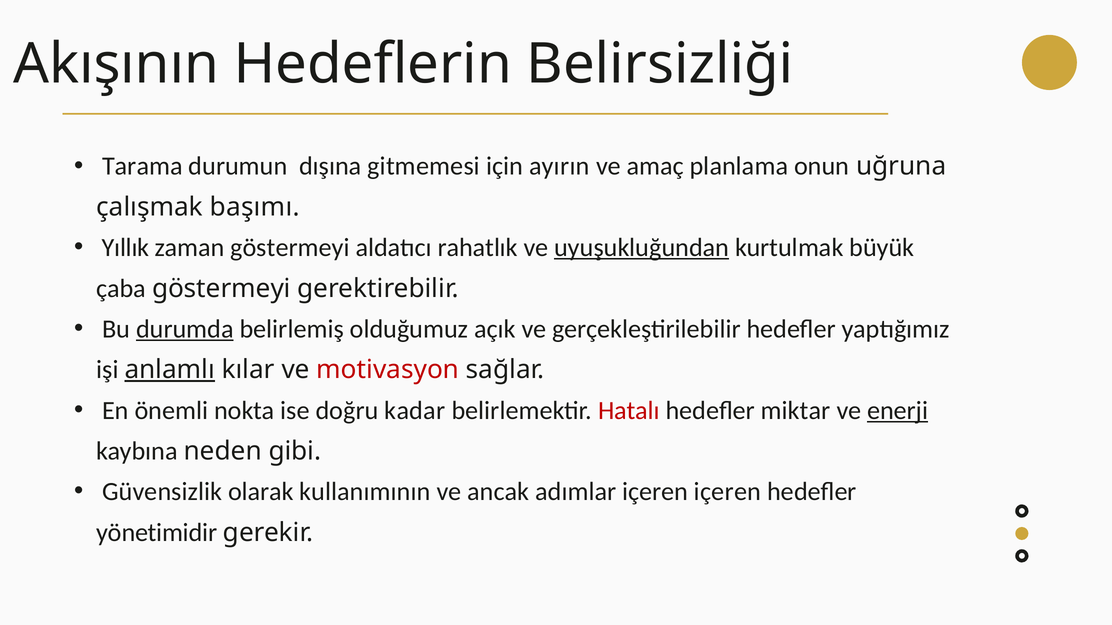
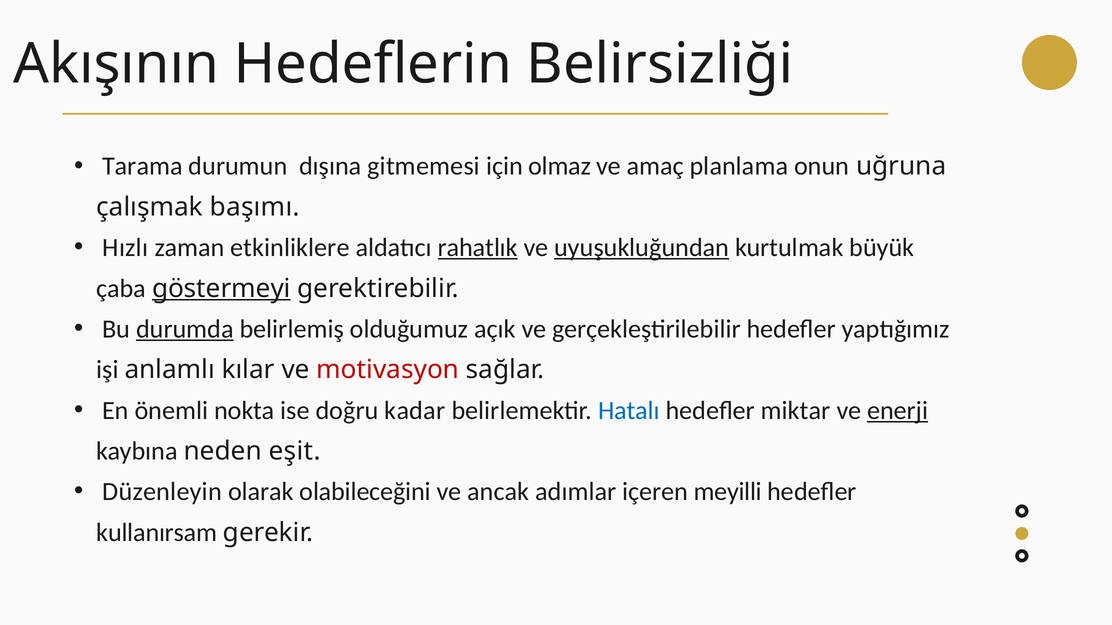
ayırın: ayırın -> olmaz
Yıllık: Yıllık -> Hızlı
zaman göstermeyi: göstermeyi -> etkinliklere
rahatlık underline: none -> present
göstermeyi at (221, 289) underline: none -> present
anlamlı underline: present -> none
Hatalı colour: red -> blue
gibi: gibi -> eşit
Güvensizlik: Güvensizlik -> Düzenleyin
kullanımının: kullanımının -> olabileceğini
içeren içeren: içeren -> meyilli
yönetimidir: yönetimidir -> kullanırsam
